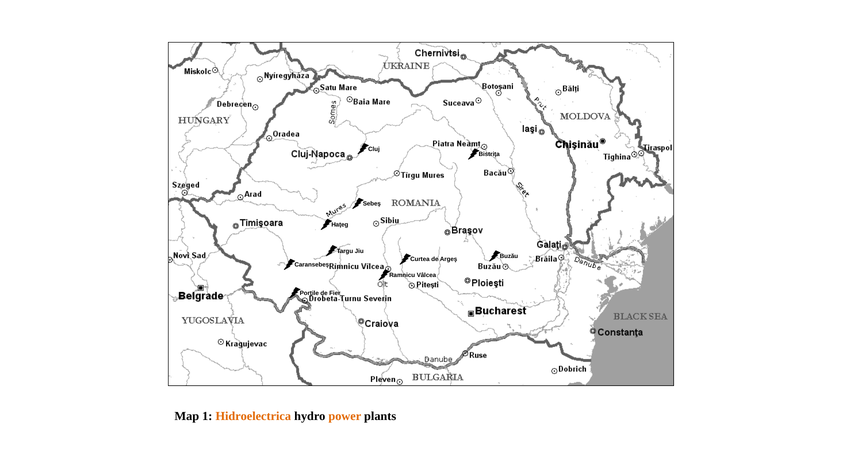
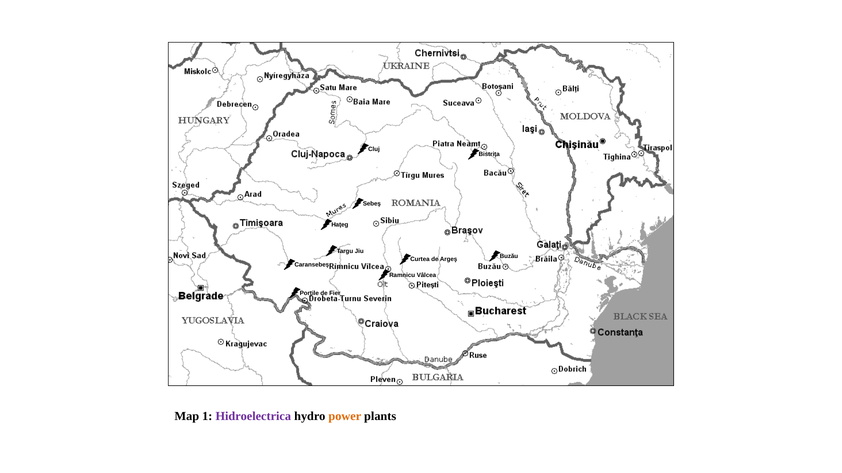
Hidroelectrica colour: orange -> purple
